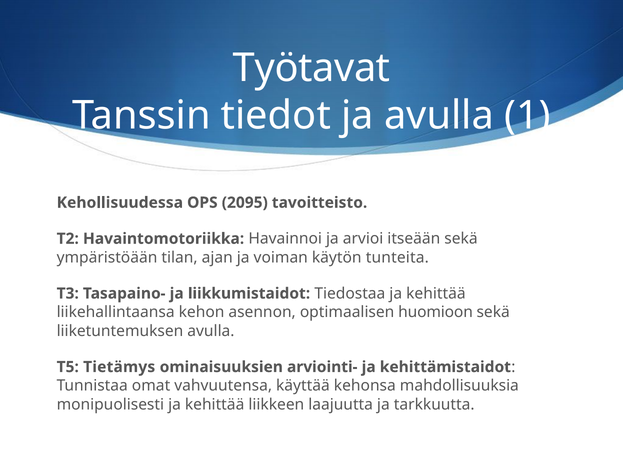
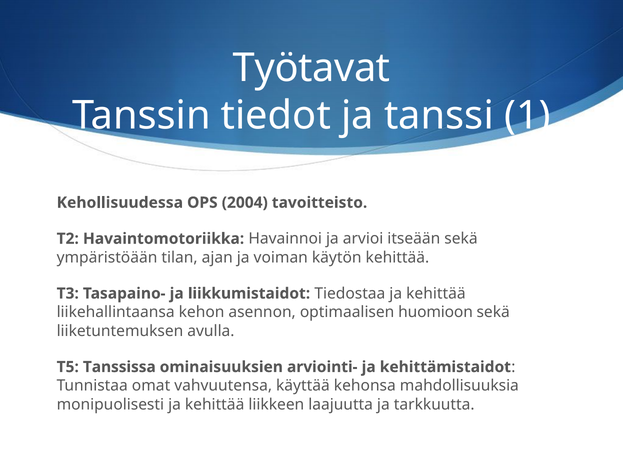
ja avulla: avulla -> tanssi
2095: 2095 -> 2004
käytön tunteita: tunteita -> kehittää
Tietämys: Tietämys -> Tanssissa
